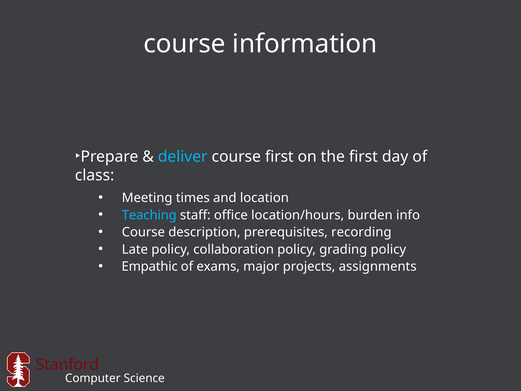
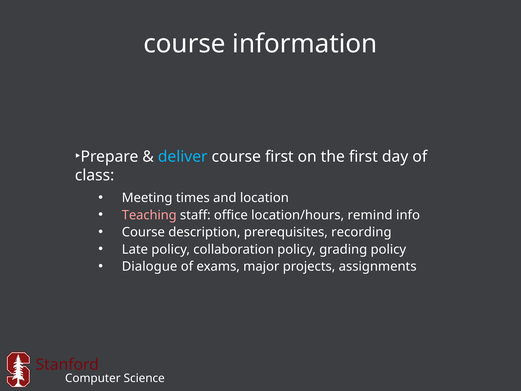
Teaching colour: light blue -> pink
burden: burden -> remind
Empathic: Empathic -> Dialogue
